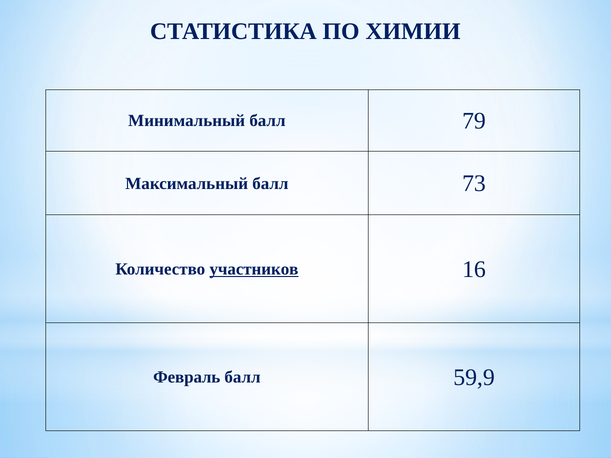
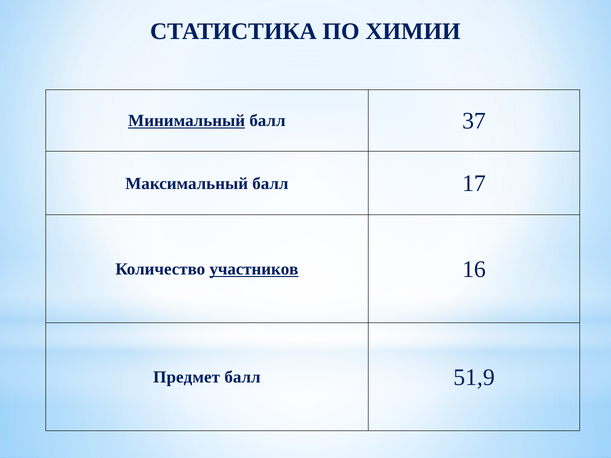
Минимальный underline: none -> present
79: 79 -> 37
73: 73 -> 17
Февраль: Февраль -> Предмет
59,9: 59,9 -> 51,9
